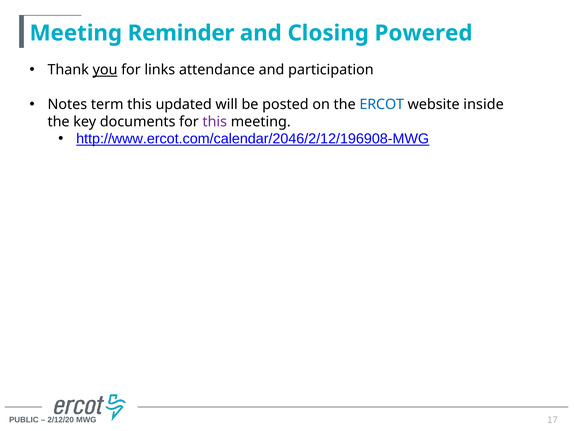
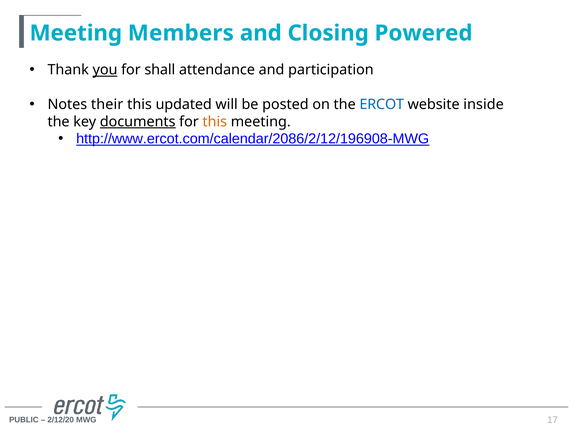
Reminder: Reminder -> Members
links: links -> shall
term: term -> their
documents underline: none -> present
this at (215, 121) colour: purple -> orange
http://www.ercot.com/calendar/2046/2/12/196908-MWG: http://www.ercot.com/calendar/2046/2/12/196908-MWG -> http://www.ercot.com/calendar/2086/2/12/196908-MWG
